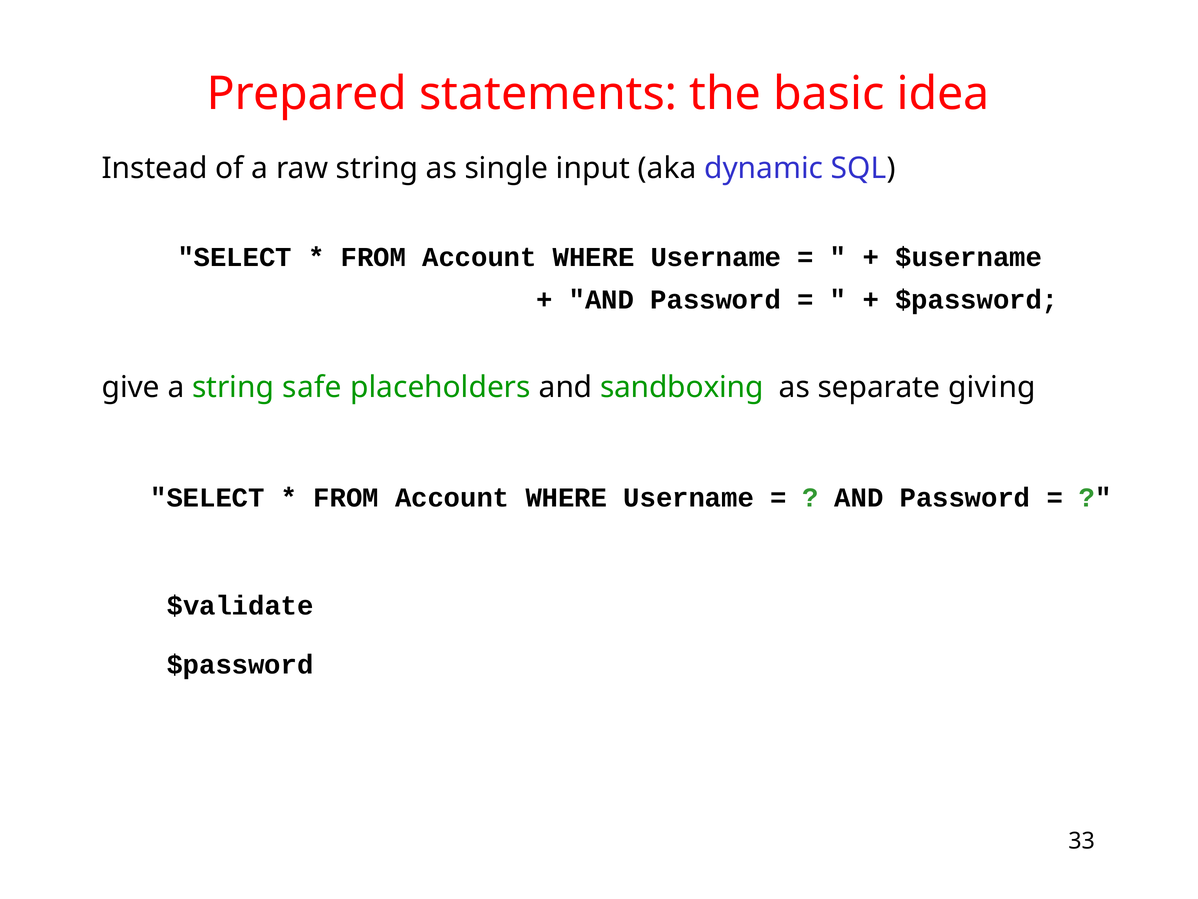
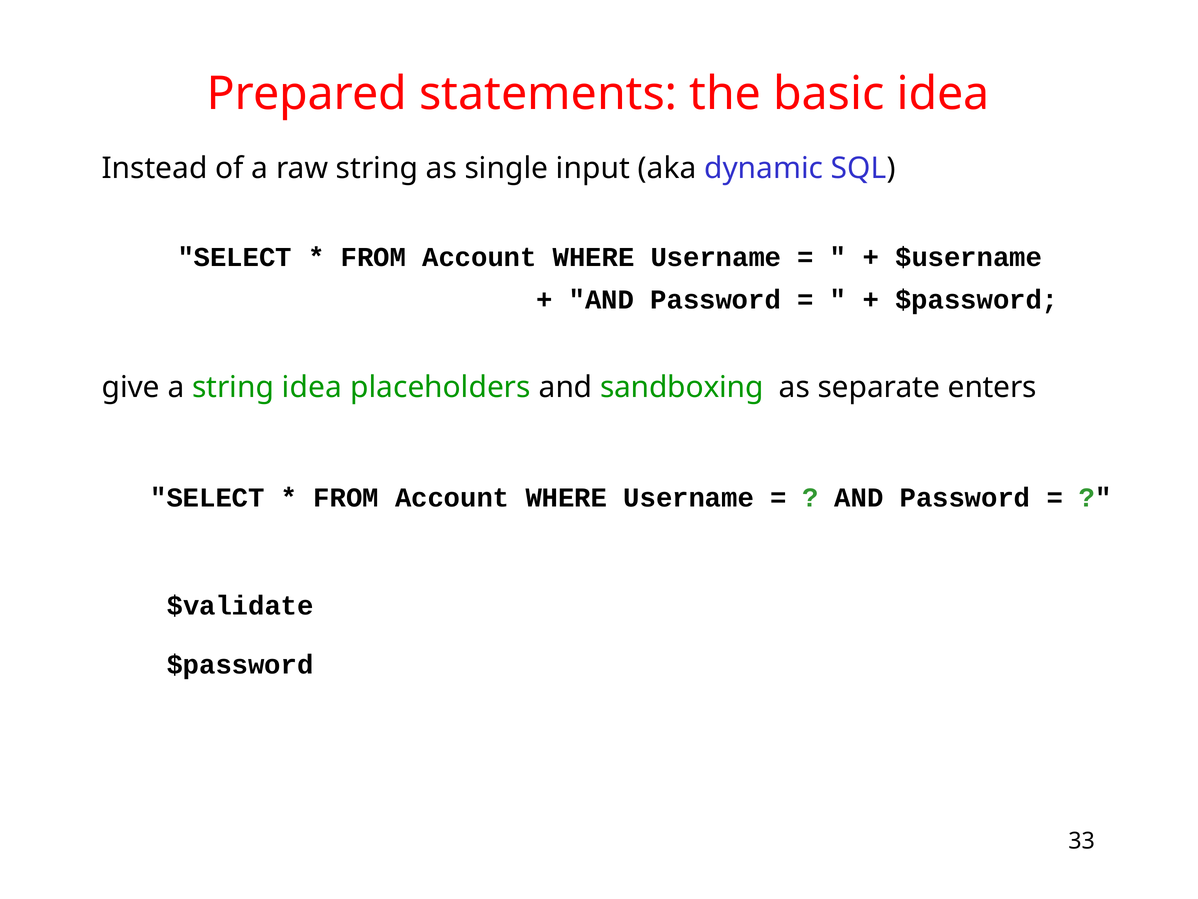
string safe: safe -> idea
giving: giving -> enters
